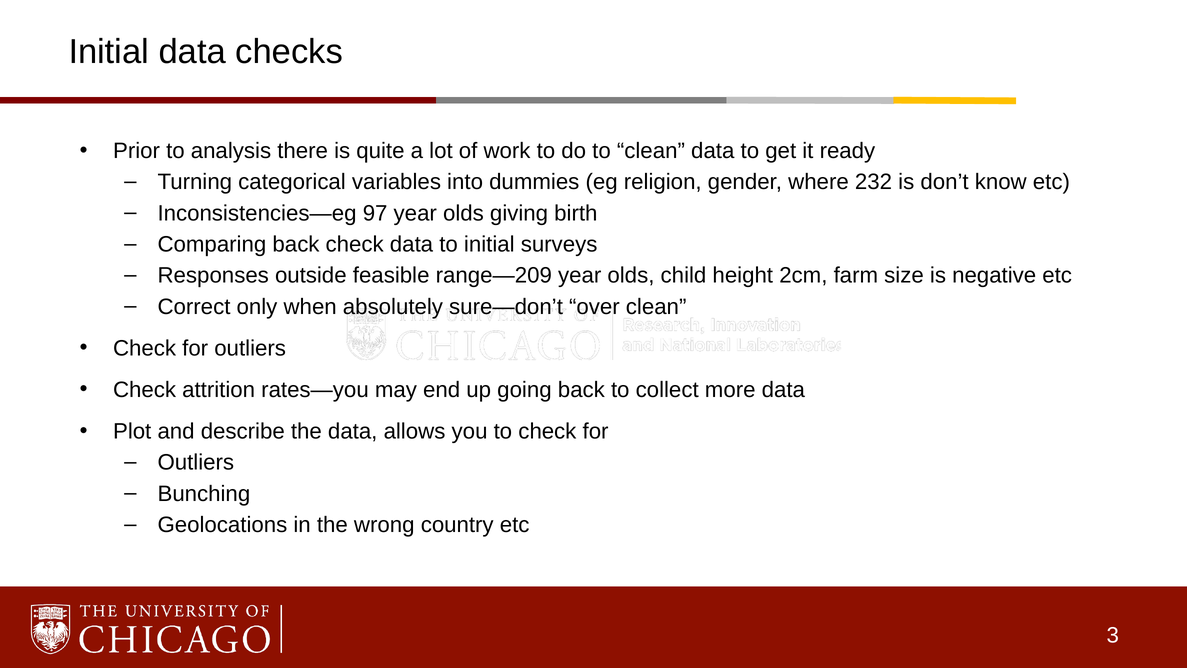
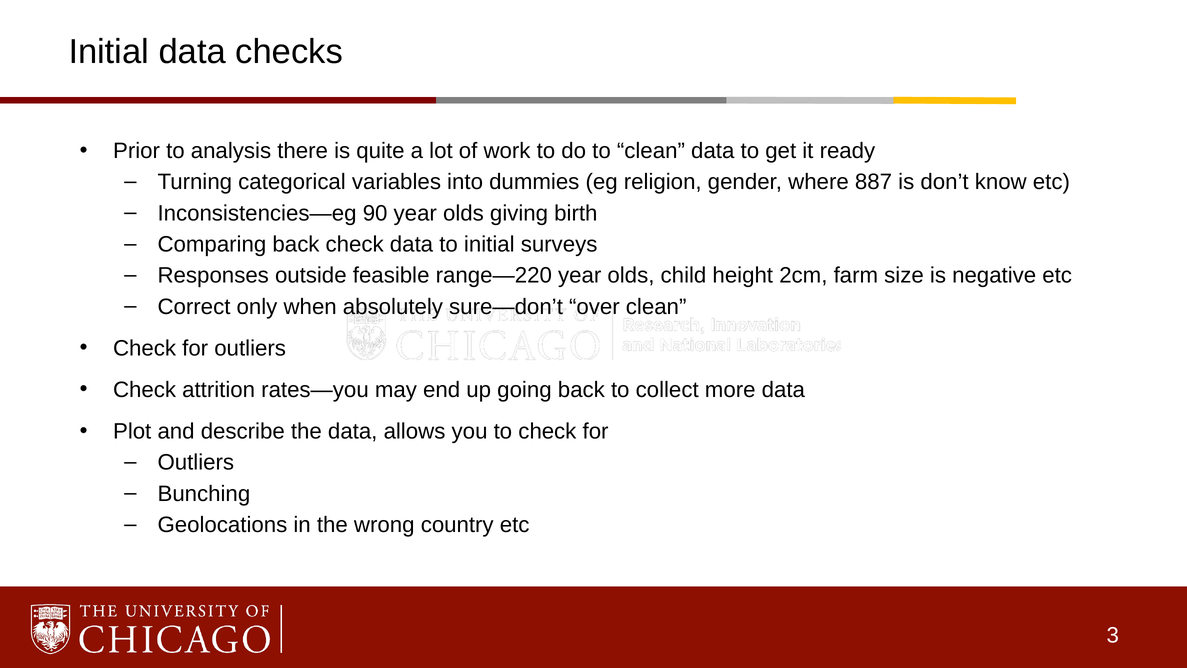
232: 232 -> 887
97: 97 -> 90
range—209: range—209 -> range—220
